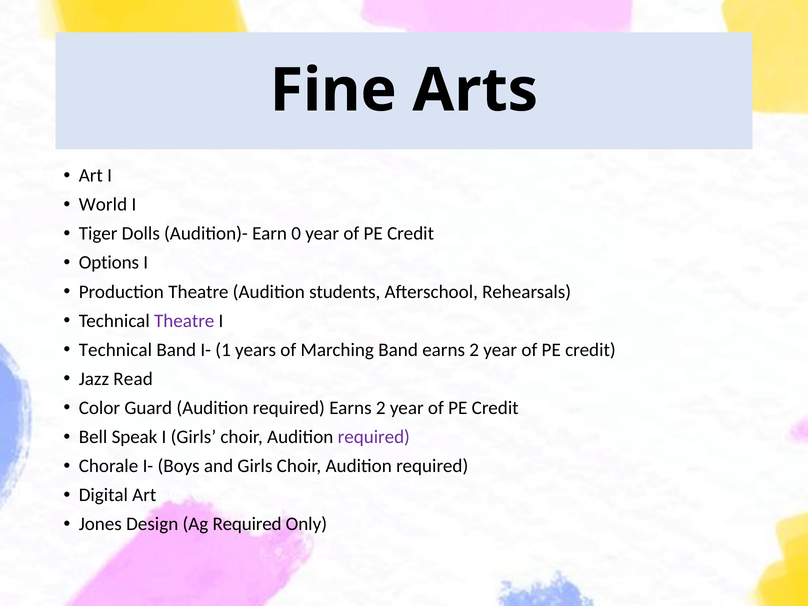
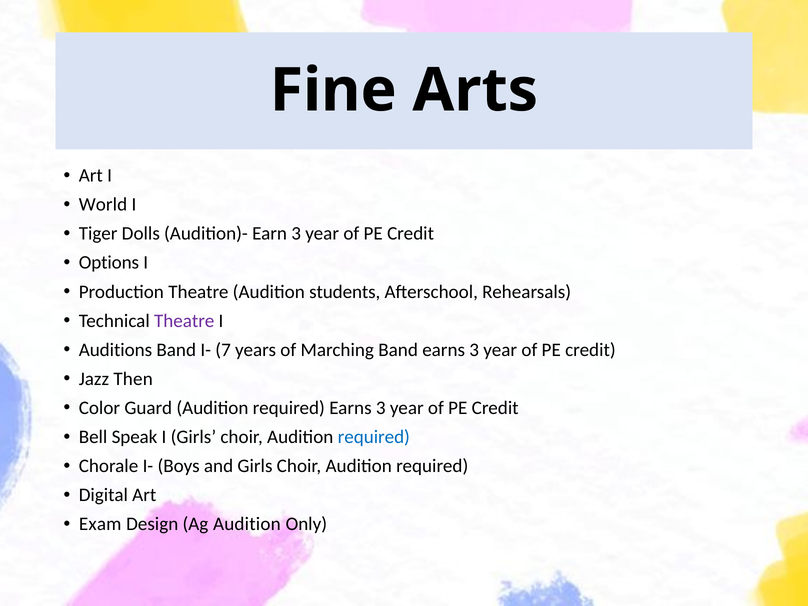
Earn 0: 0 -> 3
Technical at (115, 350): Technical -> Auditions
1: 1 -> 7
Band earns 2: 2 -> 3
Read: Read -> Then
required Earns 2: 2 -> 3
required at (374, 437) colour: purple -> blue
Jones: Jones -> Exam
Ag Required: Required -> Audition
